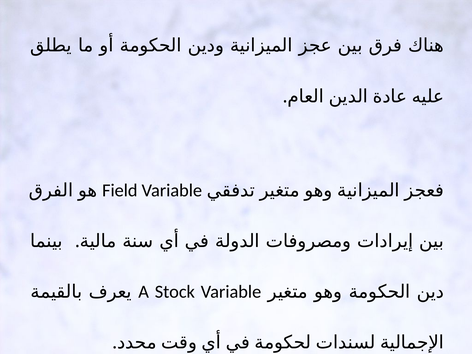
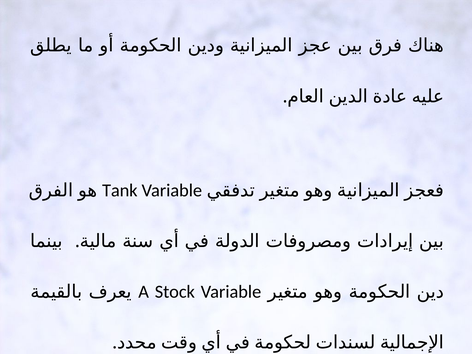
Field: Field -> Tank
